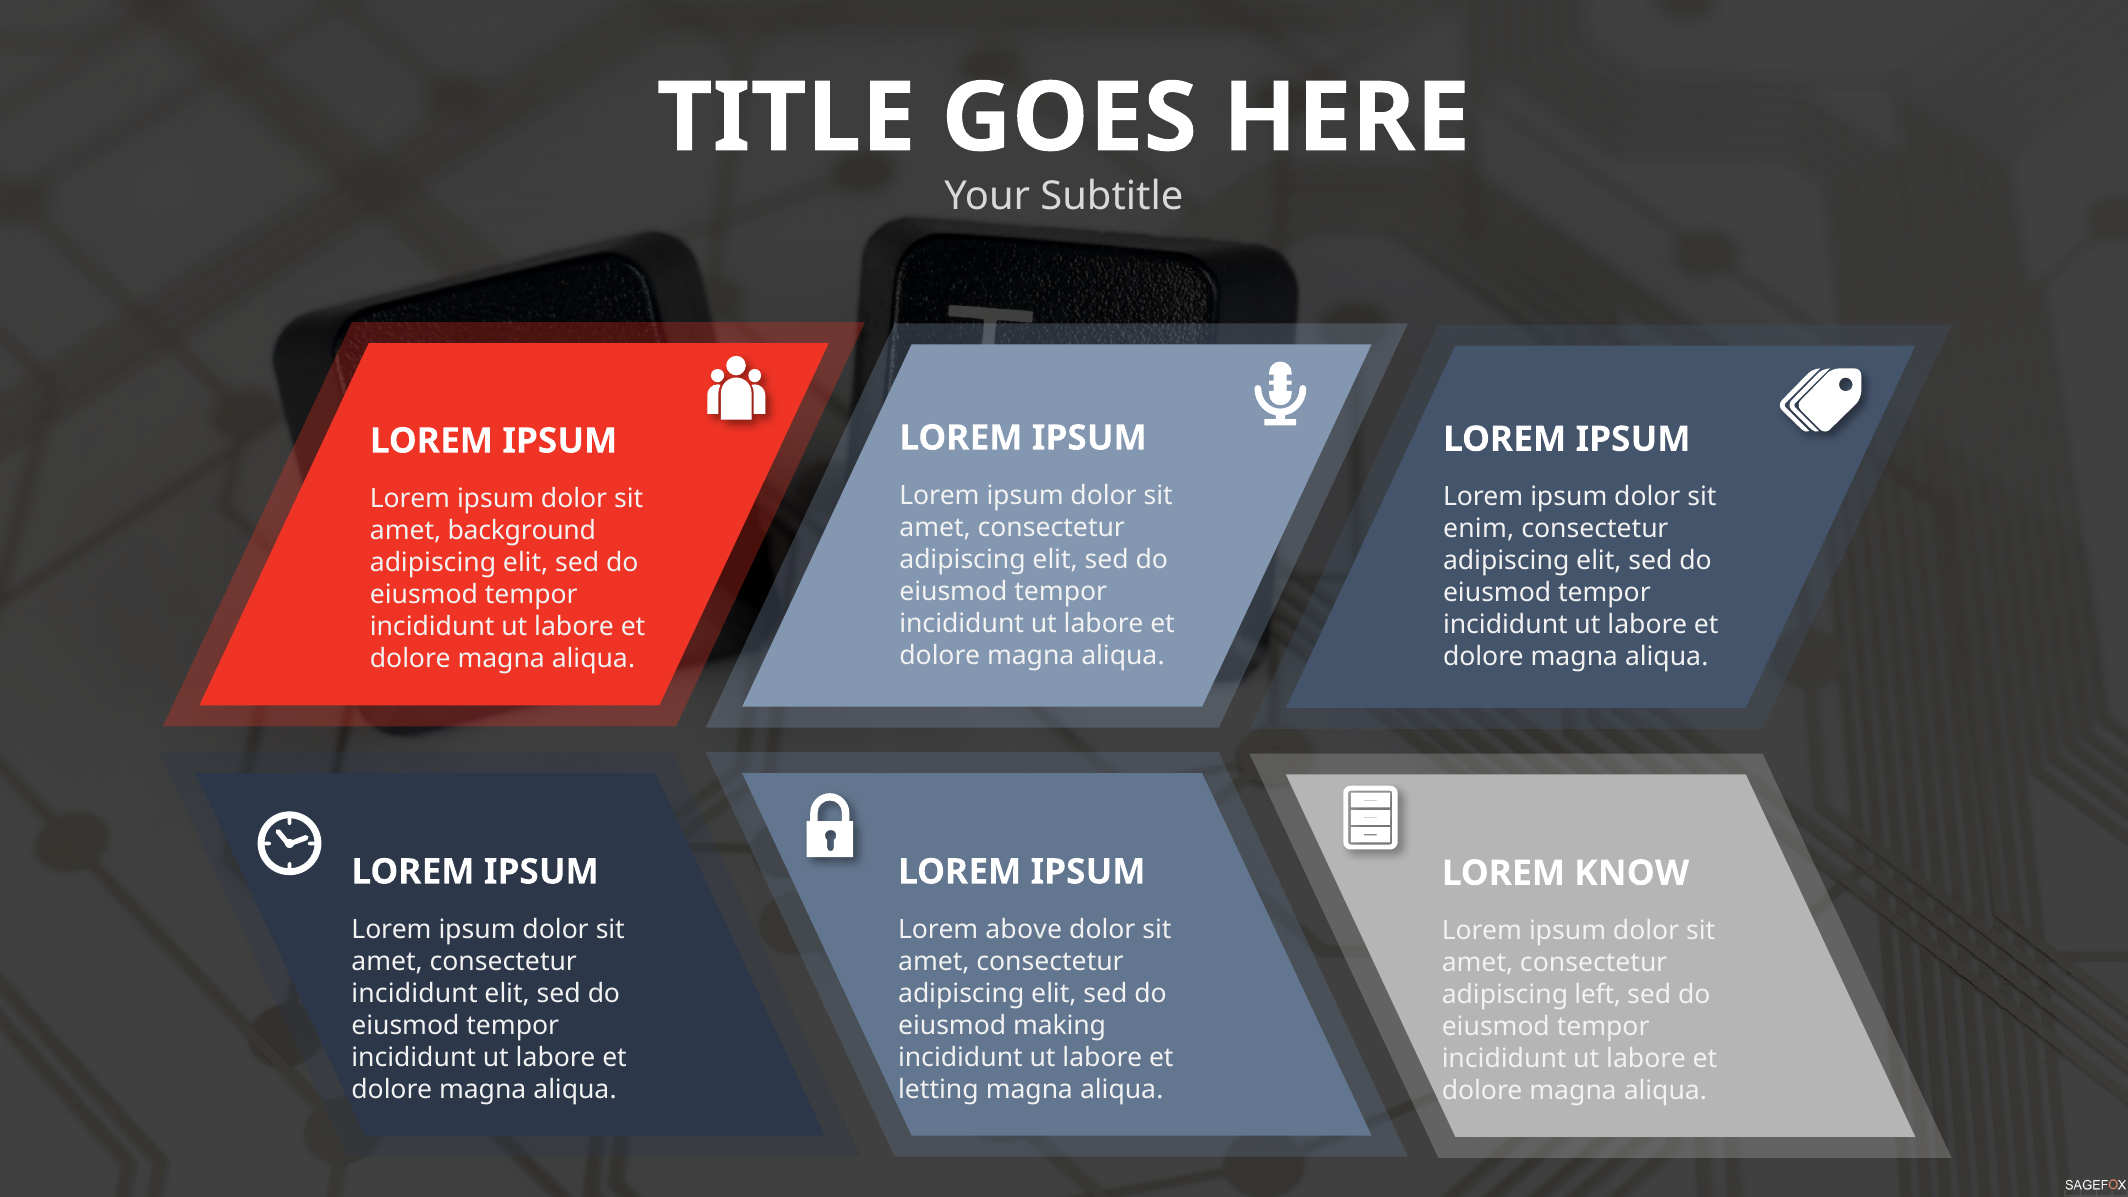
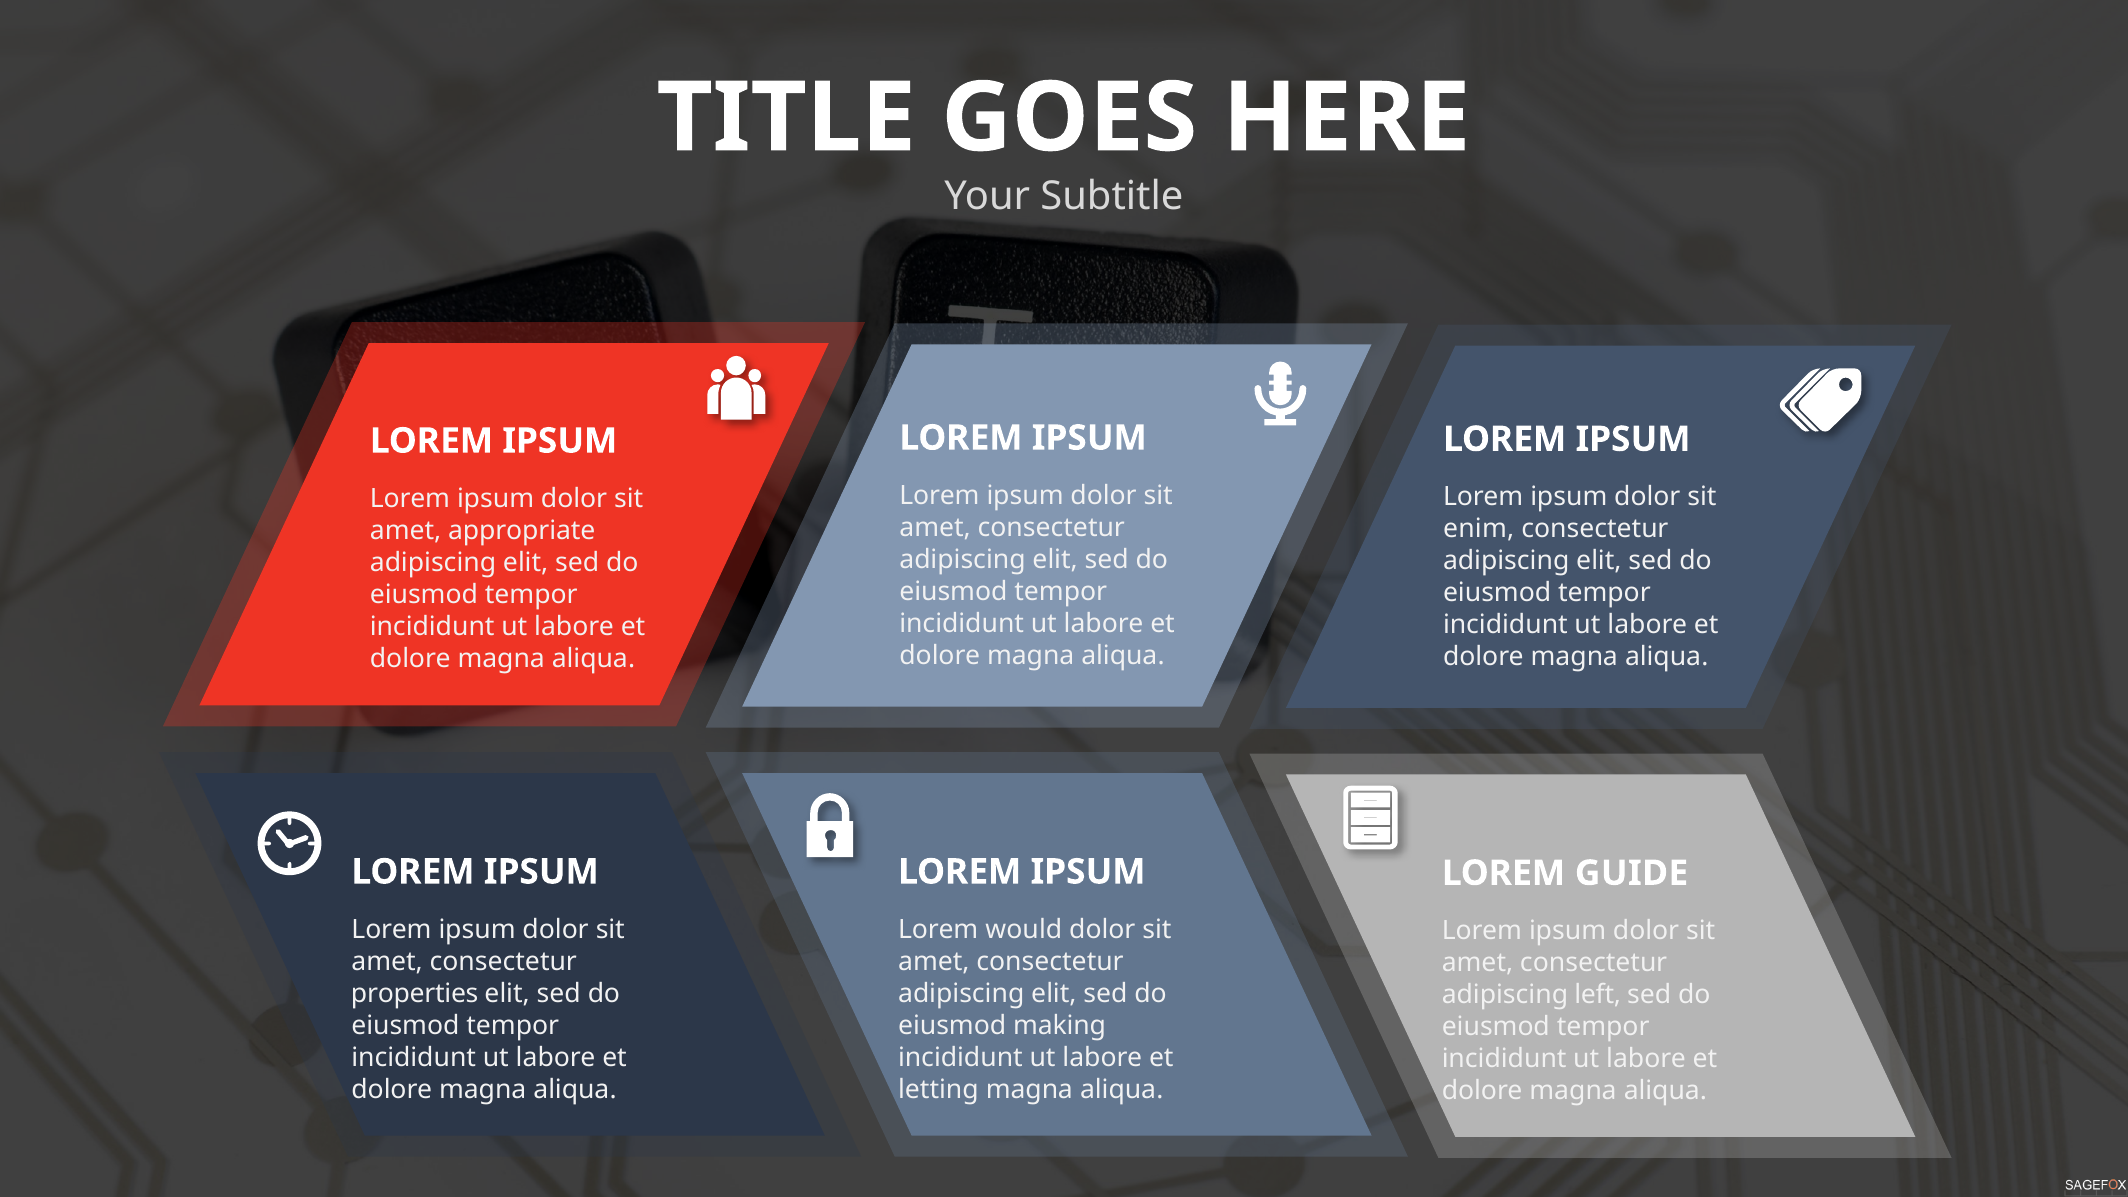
background: background -> appropriate
KNOW: KNOW -> GUIDE
above: above -> would
incididunt at (415, 993): incididunt -> properties
